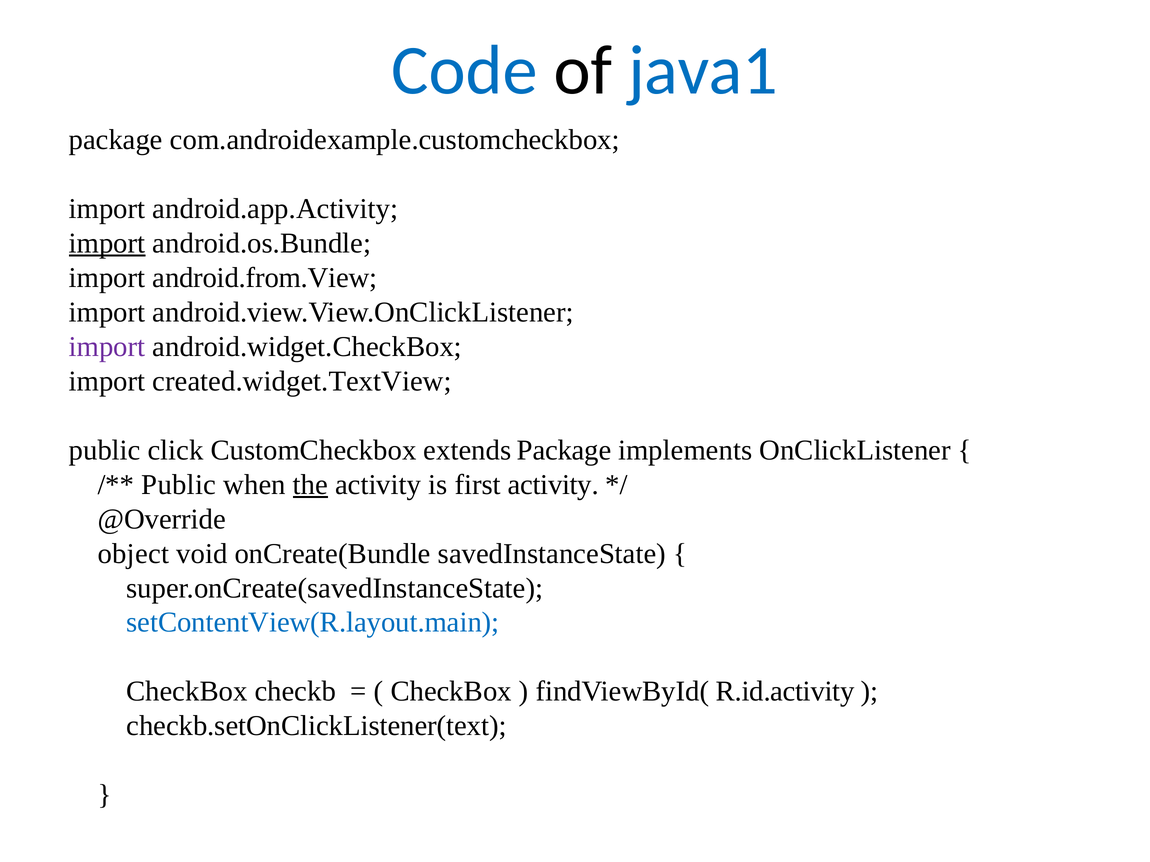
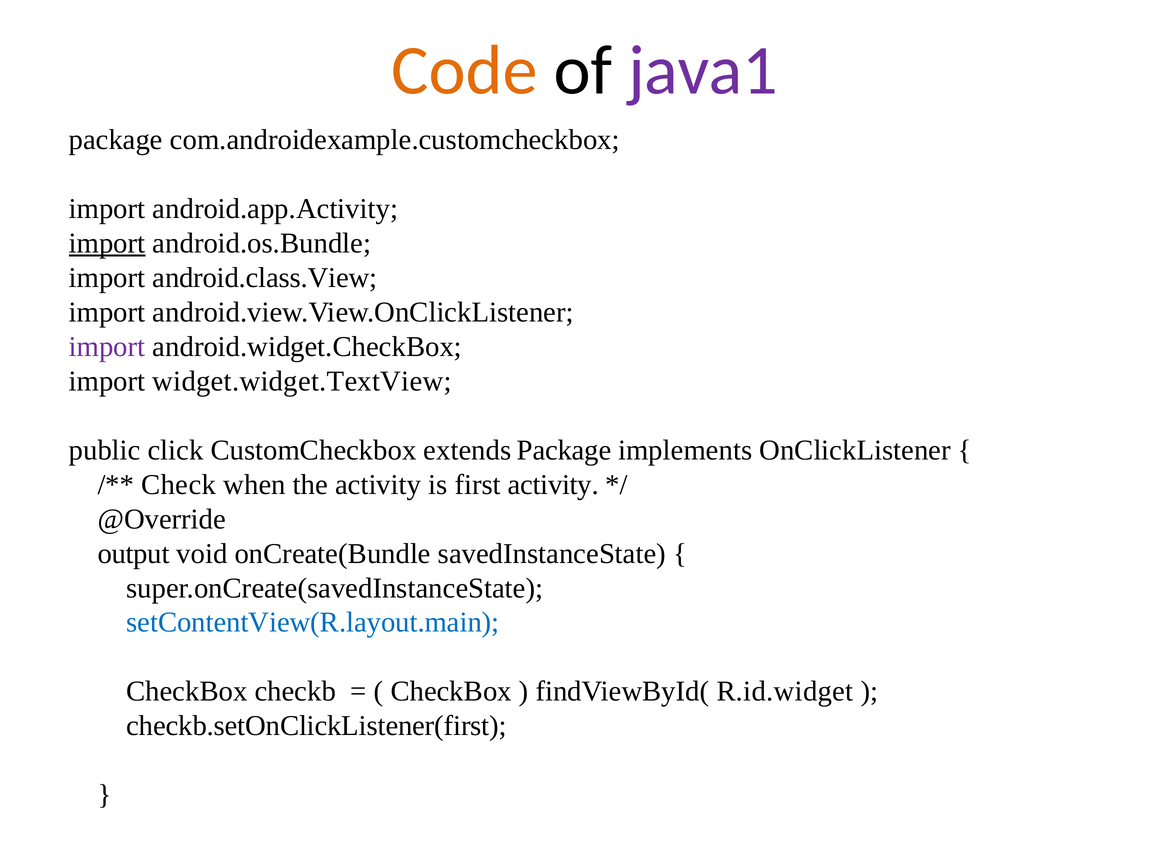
Code colour: blue -> orange
java1 colour: blue -> purple
android.from.View: android.from.View -> android.class.View
created.widget.TextView: created.widget.TextView -> widget.widget.TextView
Public at (179, 485): Public -> Check
the underline: present -> none
object: object -> output
R.id.activity: R.id.activity -> R.id.widget
checkb.setOnClickListener(text: checkb.setOnClickListener(text -> checkb.setOnClickListener(first
